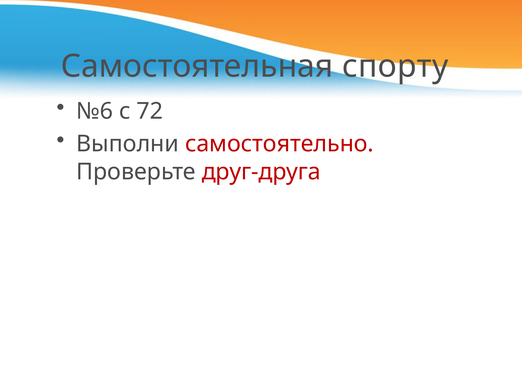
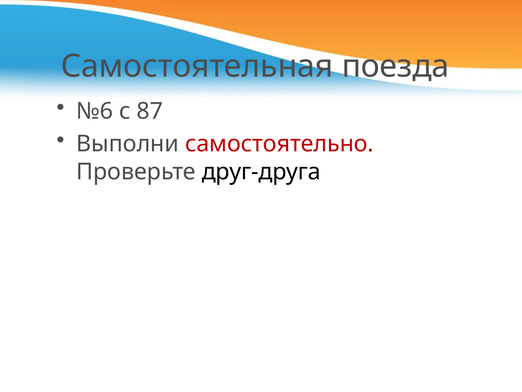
спорту: спорту -> поезда
72: 72 -> 87
друг-друга colour: red -> black
